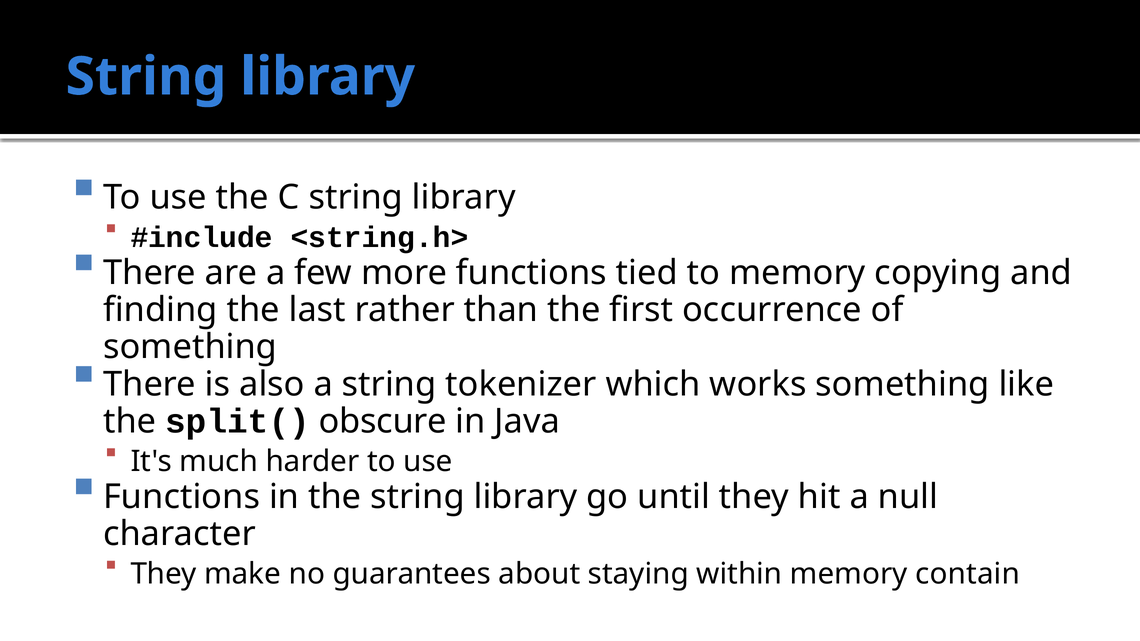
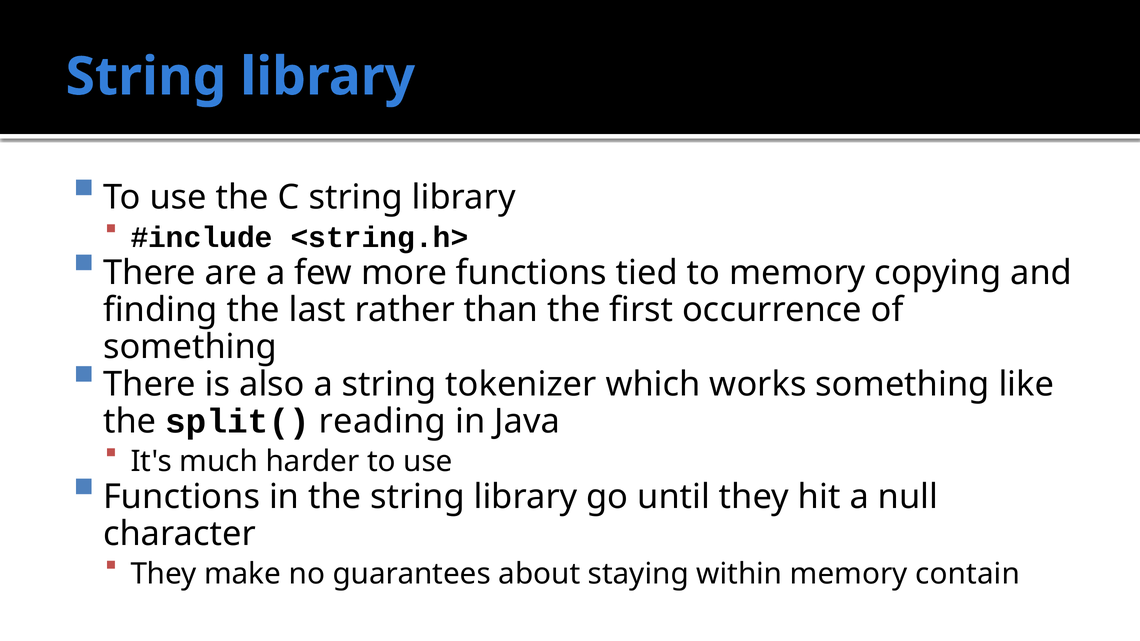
obscure: obscure -> reading
